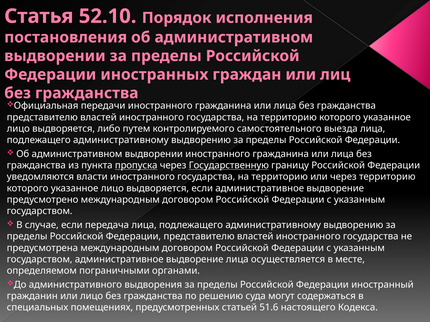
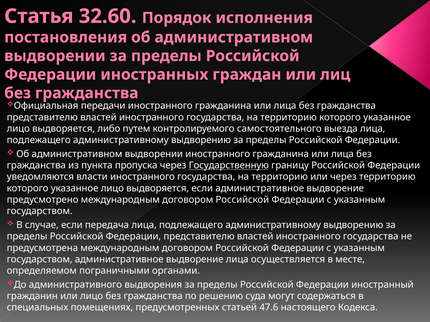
52.10: 52.10 -> 32.60
пропуска underline: present -> none
51.6: 51.6 -> 47.6
